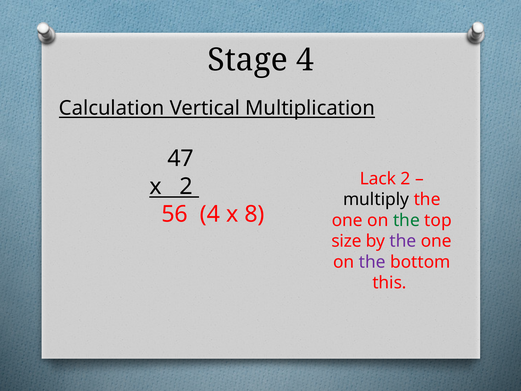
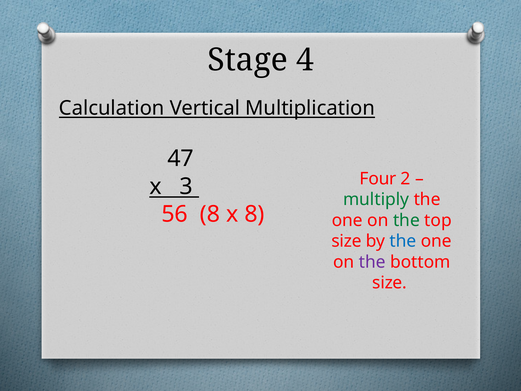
Lack: Lack -> Four
x 2: 2 -> 3
multiply colour: black -> green
56 4: 4 -> 8
the at (403, 241) colour: purple -> blue
this at (390, 283): this -> size
